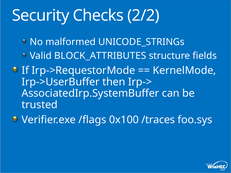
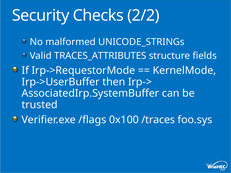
BLOCK_ATTRIBUTES: BLOCK_ATTRIBUTES -> TRACES_ATTRIBUTES
